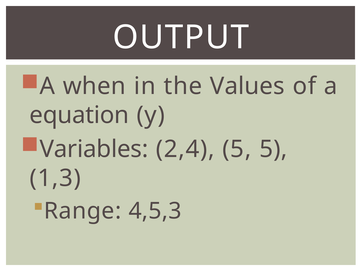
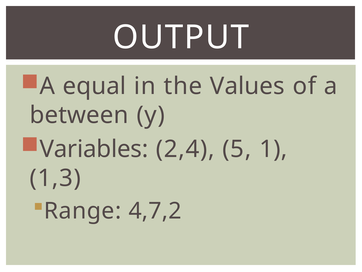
when: when -> equal
equation: equation -> between
5 5: 5 -> 1
4,5,3: 4,5,3 -> 4,7,2
